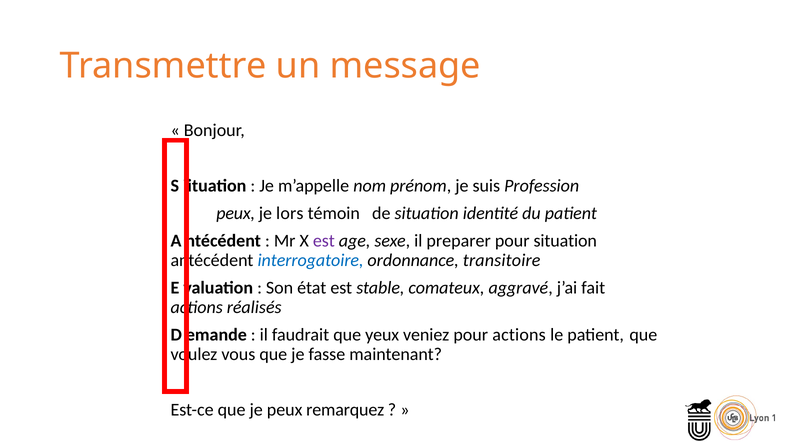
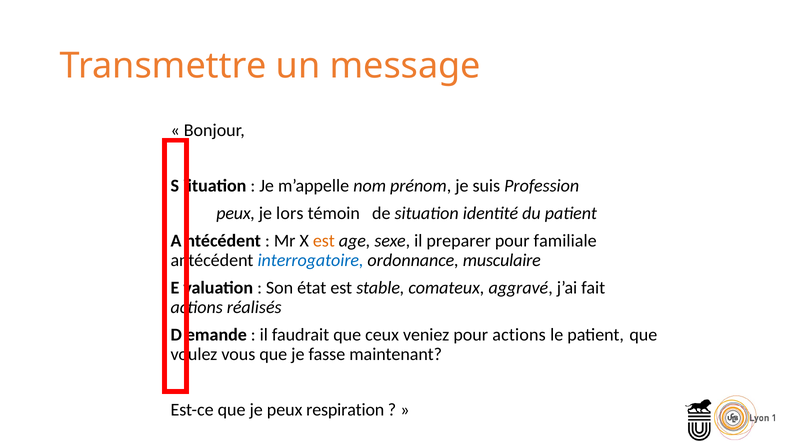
est at (324, 241) colour: purple -> orange
pour situation: situation -> familiale
transitoire: transitoire -> musculaire
yeux: yeux -> ceux
remarquez: remarquez -> respiration
